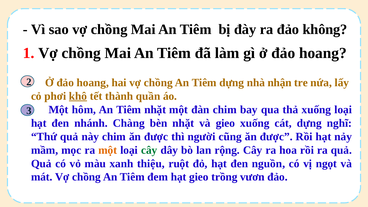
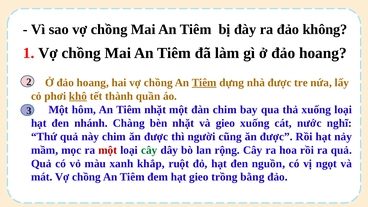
Tiêm at (204, 83) underline: none -> present
nhà nhận: nhận -> được
cát dựng: dựng -> nước
một at (108, 150) colour: orange -> red
thiệu: thiệu -> khắp
vươn: vươn -> bằng
